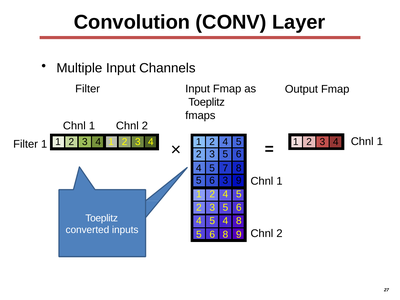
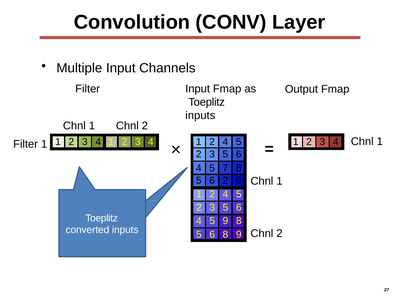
fmaps at (200, 115): fmaps -> inputs
6 3: 3 -> 2
5 4: 4 -> 9
